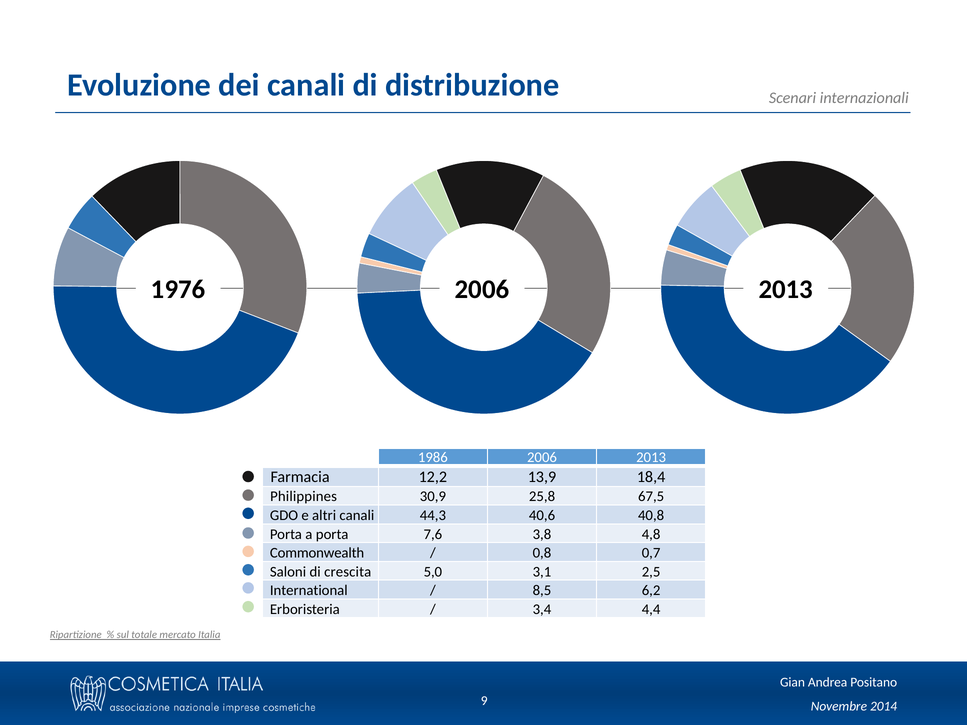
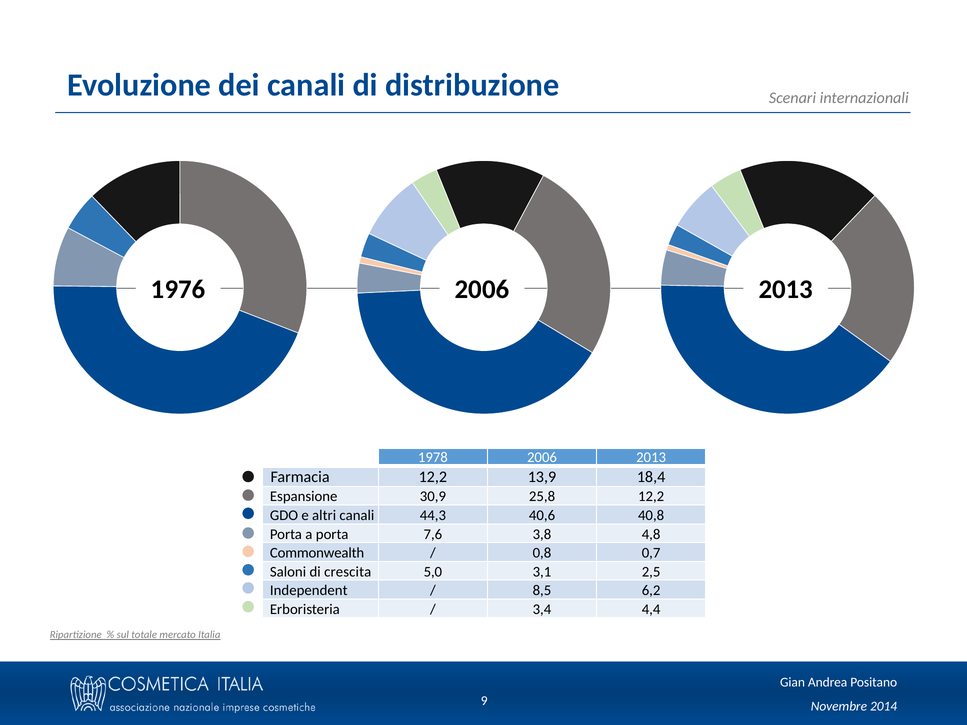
1986: 1986 -> 1978
Philippines: Philippines -> Espansione
25,8 67,5: 67,5 -> 12,2
International: International -> Independent
